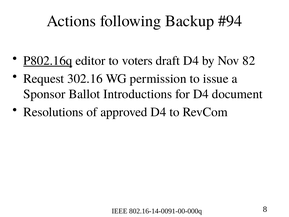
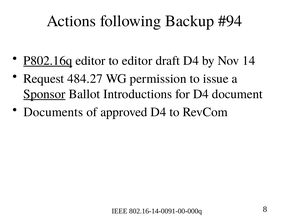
to voters: voters -> editor
82: 82 -> 14
302.16: 302.16 -> 484.27
Sponsor underline: none -> present
Resolutions: Resolutions -> Documents
